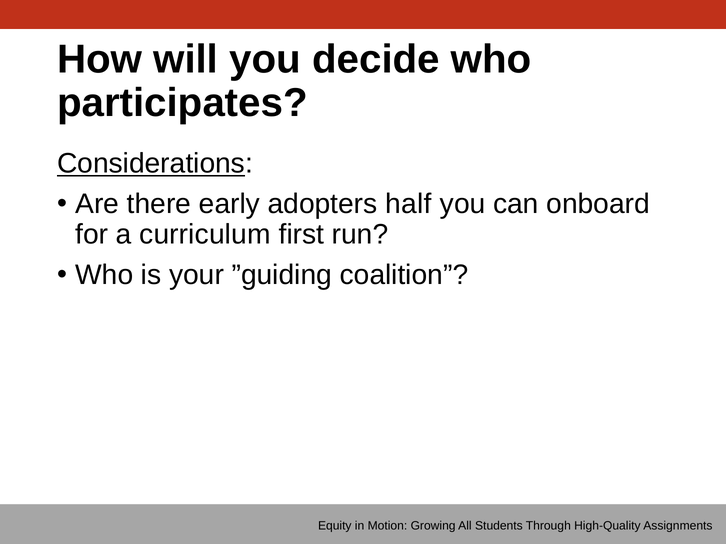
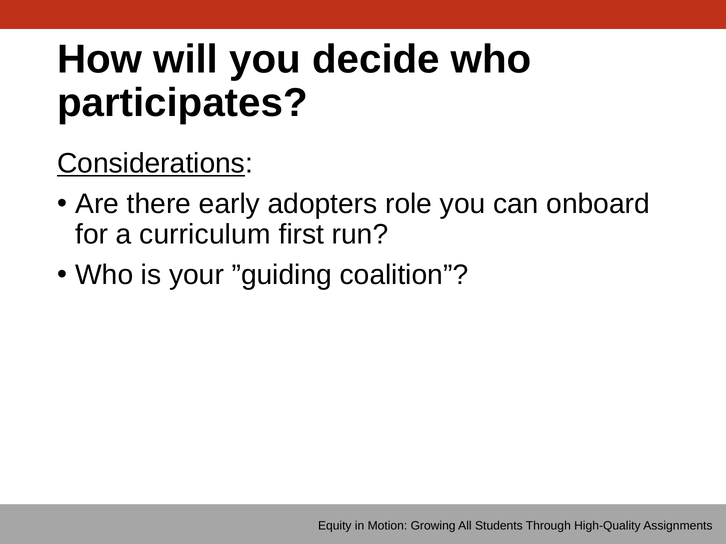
half: half -> role
